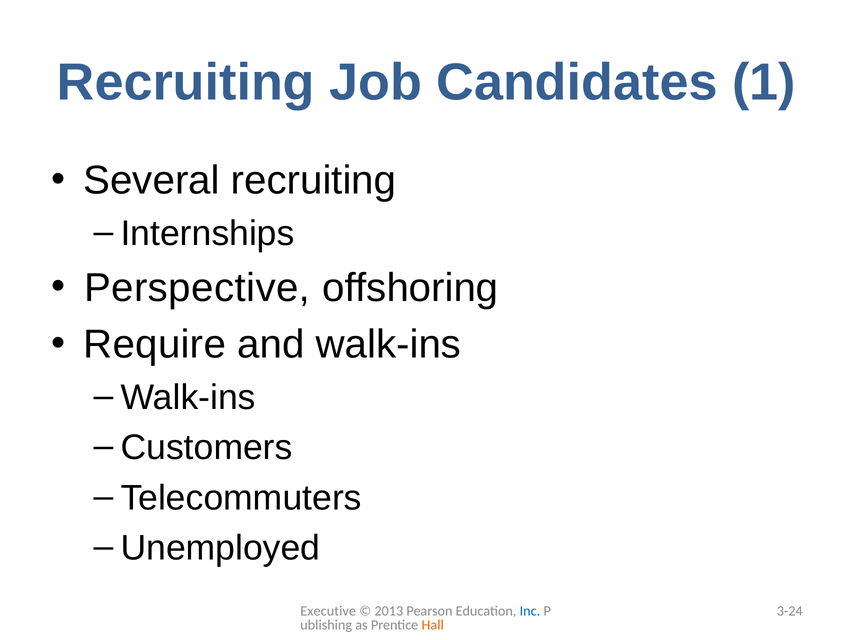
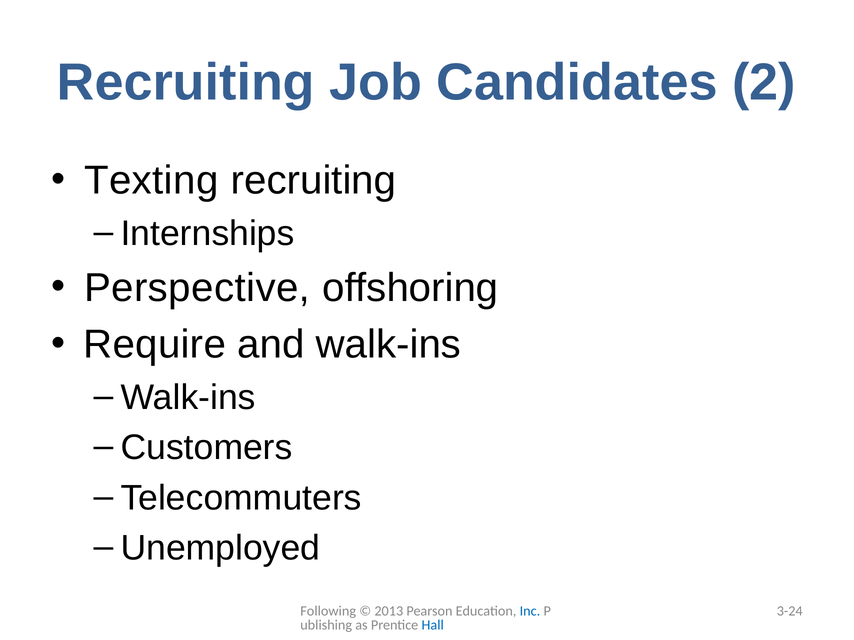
1: 1 -> 2
Several: Several -> Texting
Executive: Executive -> Following
Hall colour: orange -> blue
